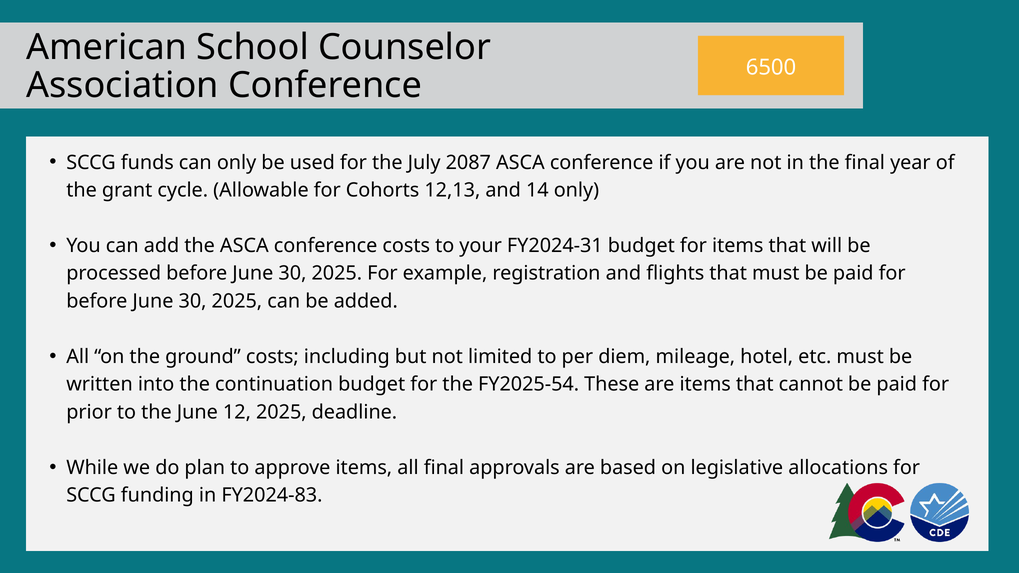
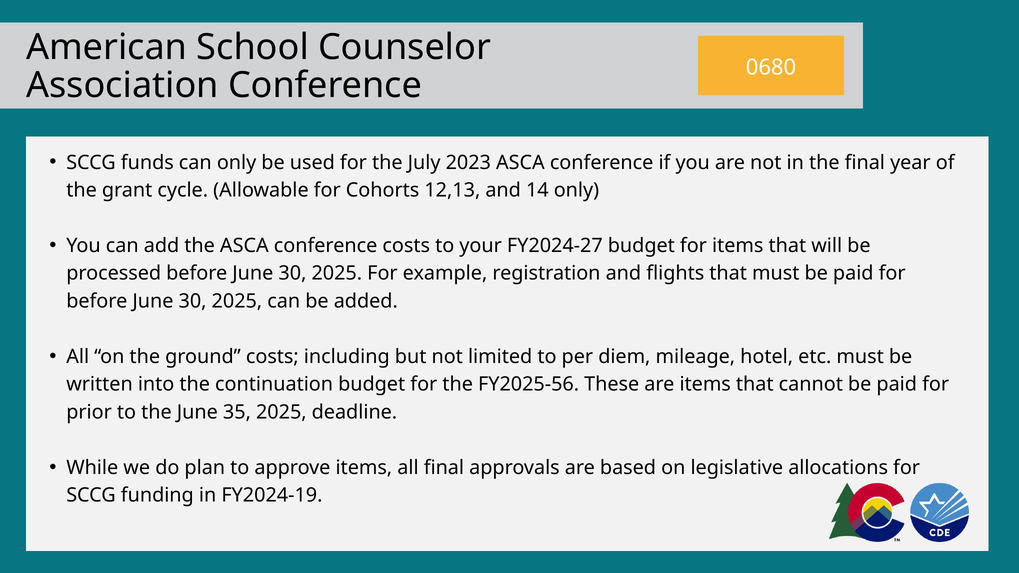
6500: 6500 -> 0680
2087: 2087 -> 2023
FY2024-31: FY2024-31 -> FY2024-27
FY2025-54: FY2025-54 -> FY2025-56
12: 12 -> 35
FY2024-83: FY2024-83 -> FY2024-19
